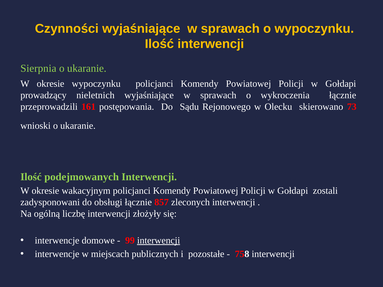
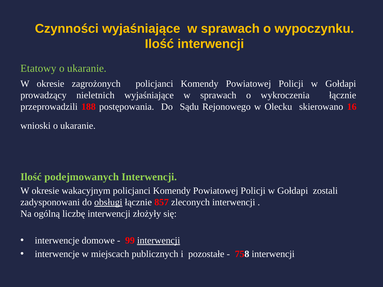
Sierpnia: Sierpnia -> Etatowy
okresie wypoczynku: wypoczynku -> zagrożonych
161: 161 -> 188
73: 73 -> 16
obsługi underline: none -> present
